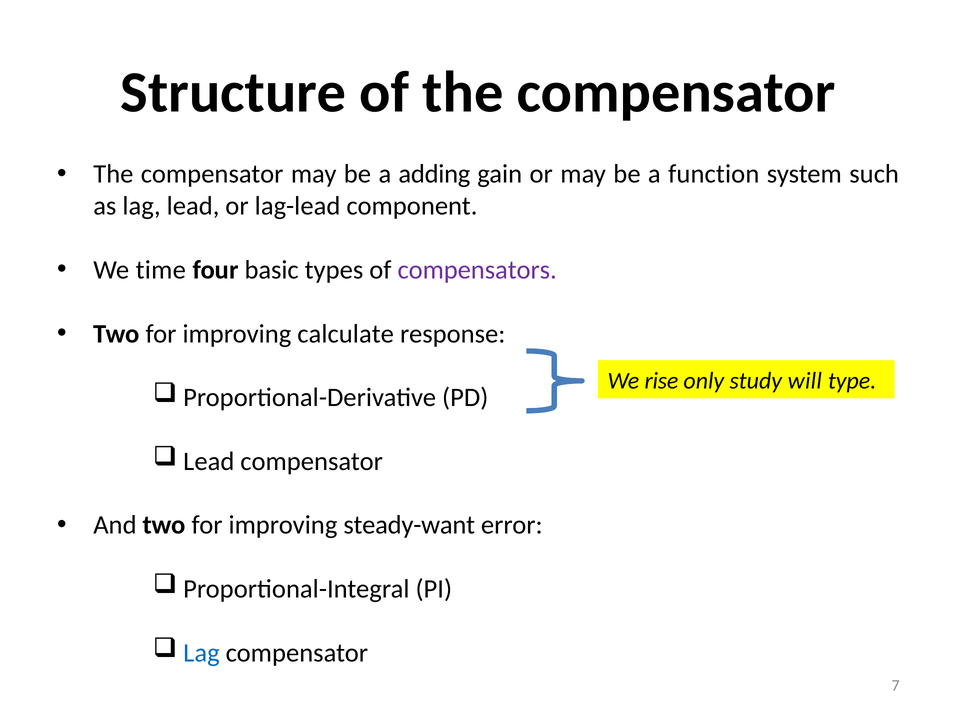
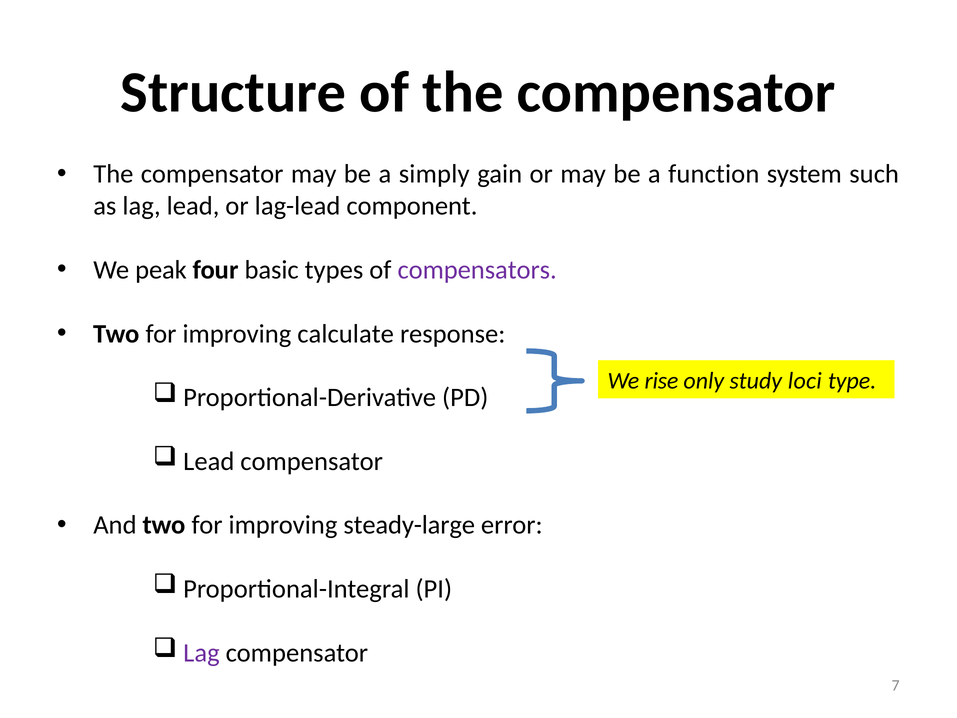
adding: adding -> simply
time: time -> peak
will: will -> loci
steady-want: steady-want -> steady-large
Lag at (201, 653) colour: blue -> purple
